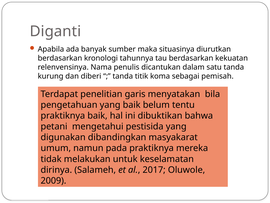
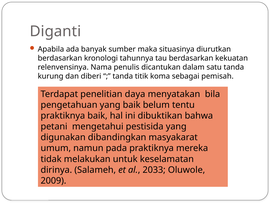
garis: garis -> daya
2017: 2017 -> 2033
